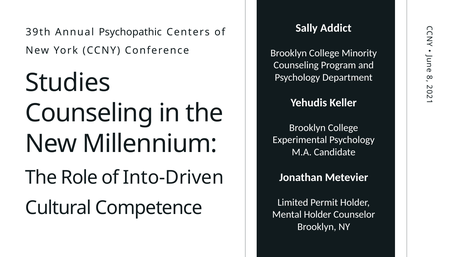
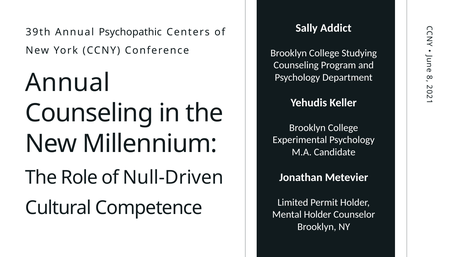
Minority: Minority -> Studying
Studies at (68, 83): Studies -> Annual
Into-Driven: Into-Driven -> Null-Driven
